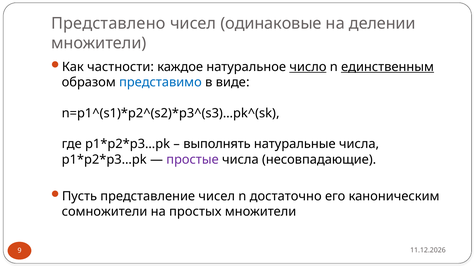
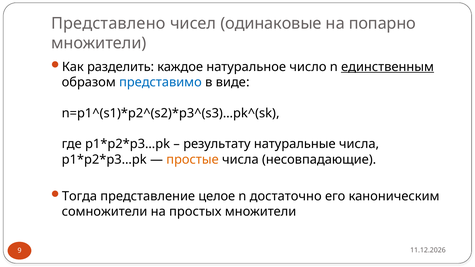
делении: делении -> попарно
частности: частности -> разделить
число underline: present -> none
выполнять: выполнять -> результату
простые colour: purple -> orange
Пусть: Пусть -> Тогда
представление чисел: чисел -> целое
